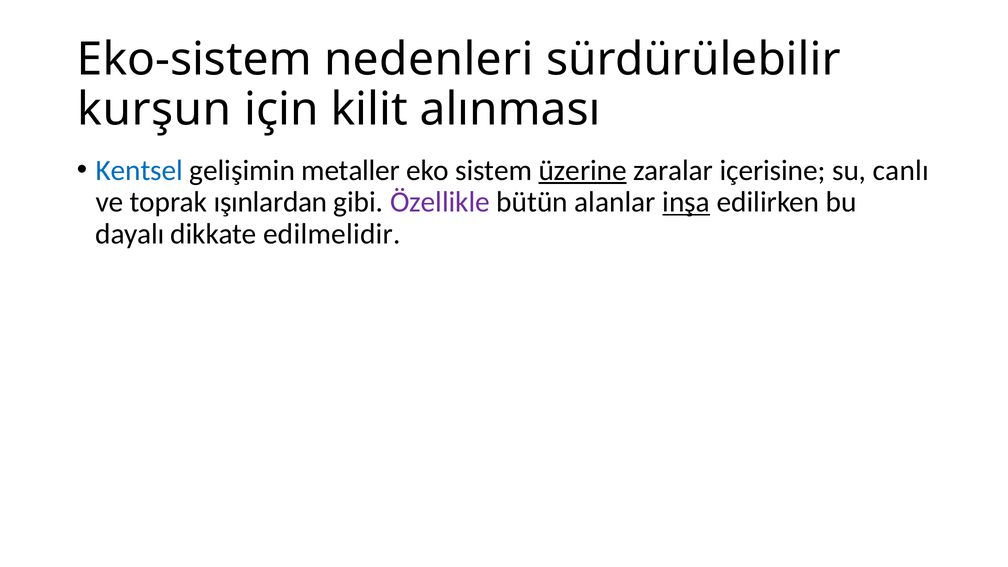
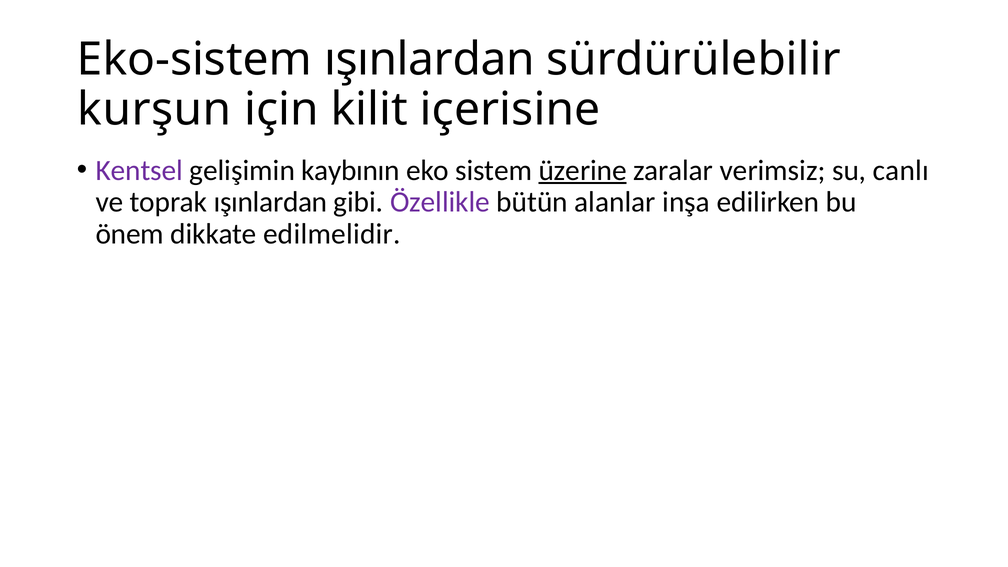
Eko-sistem nedenleri: nedenleri -> ışınlardan
alınması: alınması -> içerisine
Kentsel colour: blue -> purple
metaller: metaller -> kaybının
içerisine: içerisine -> verimsiz
inşa underline: present -> none
dayalı: dayalı -> önem
